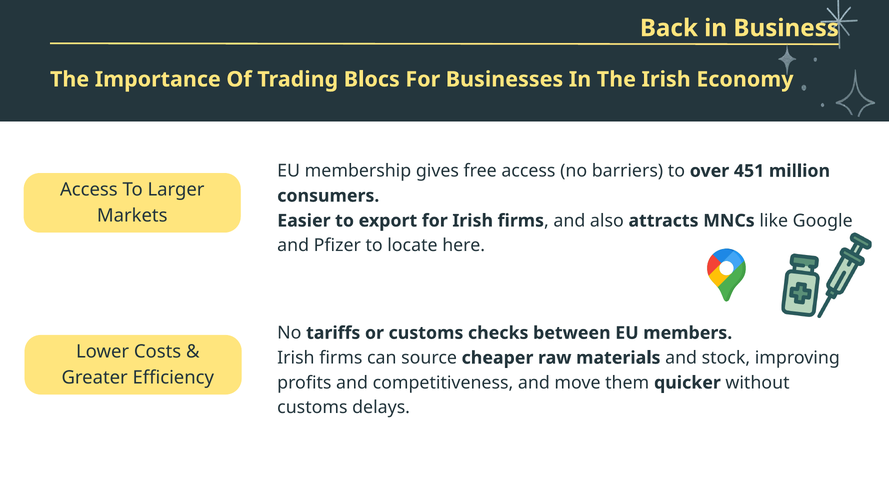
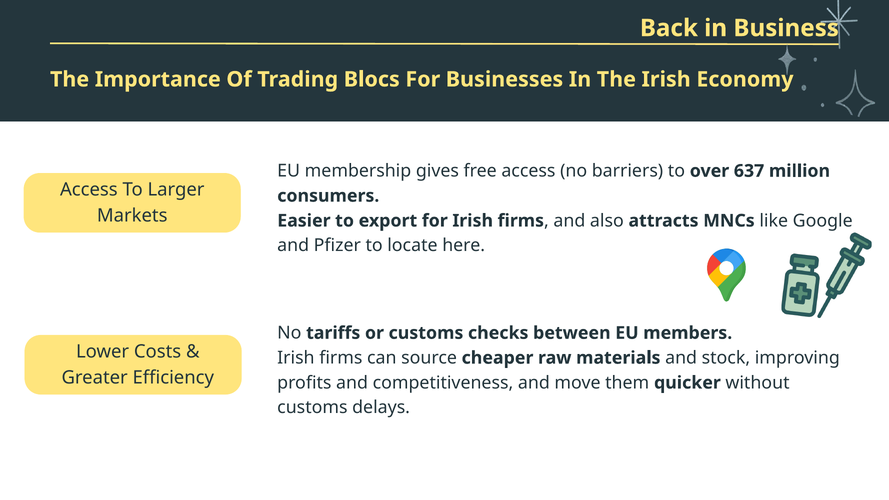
451: 451 -> 637
